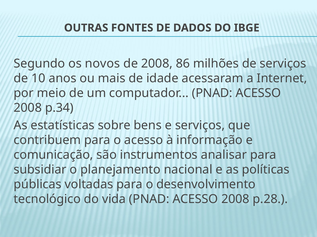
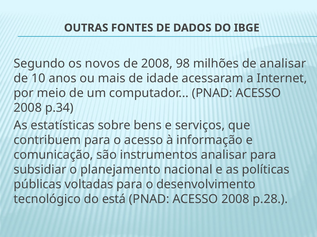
86: 86 -> 98
de serviços: serviços -> analisar
vida: vida -> está
